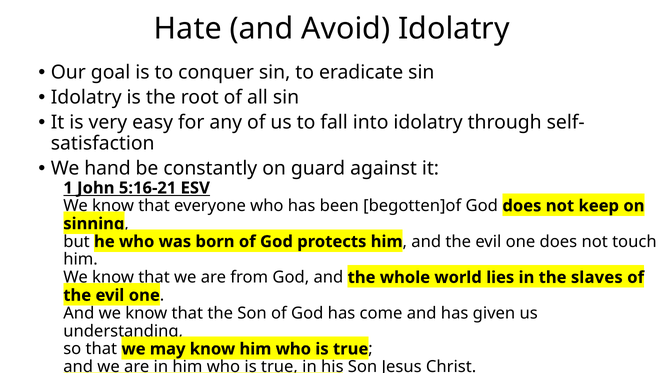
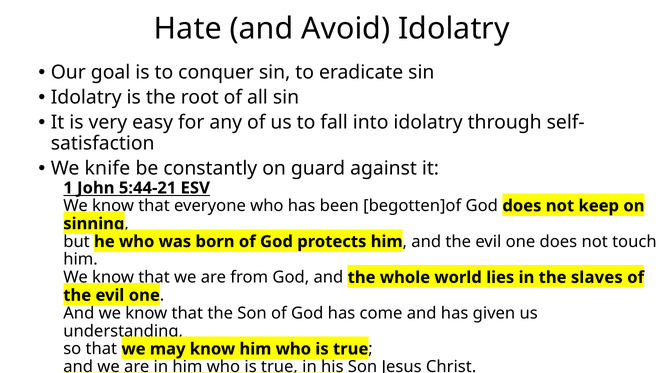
hand: hand -> knife
5:16-21: 5:16-21 -> 5:44-21
